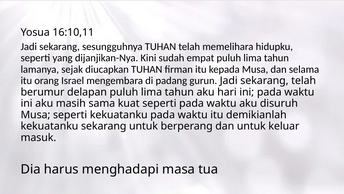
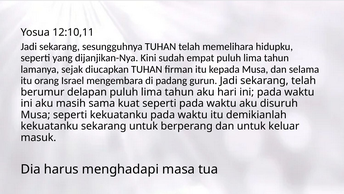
16:10,11: 16:10,11 -> 12:10,11
